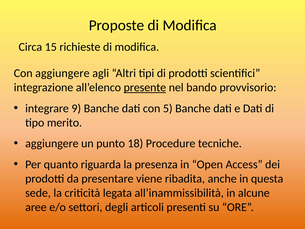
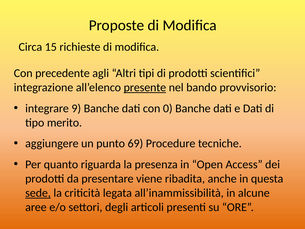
Con aggiungere: aggiungere -> precedente
5: 5 -> 0
18: 18 -> 69
sede underline: none -> present
